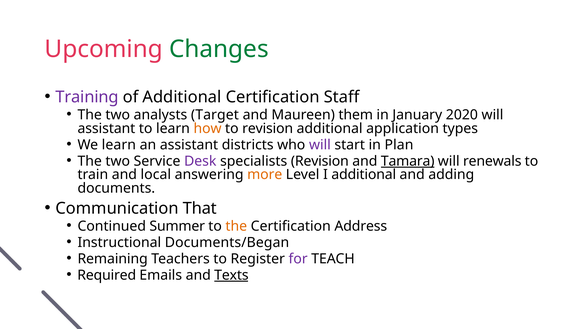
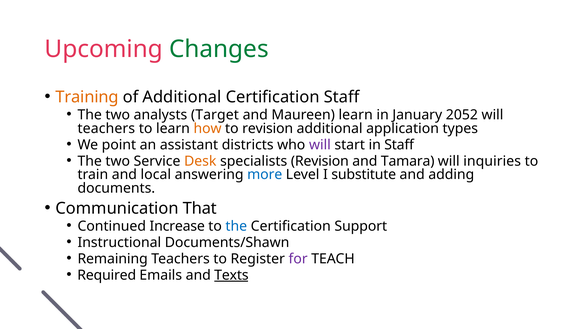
Training colour: purple -> orange
Maureen them: them -> learn
2020: 2020 -> 2052
assistant at (106, 128): assistant -> teachers
We learn: learn -> point
in Plan: Plan -> Staff
Desk colour: purple -> orange
Tamara underline: present -> none
renewals: renewals -> inquiries
more colour: orange -> blue
I additional: additional -> substitute
Summer: Summer -> Increase
the at (236, 226) colour: orange -> blue
Address: Address -> Support
Documents/Began: Documents/Began -> Documents/Shawn
